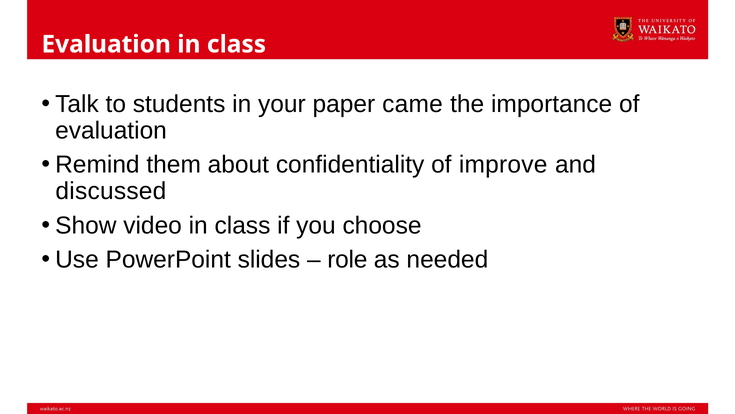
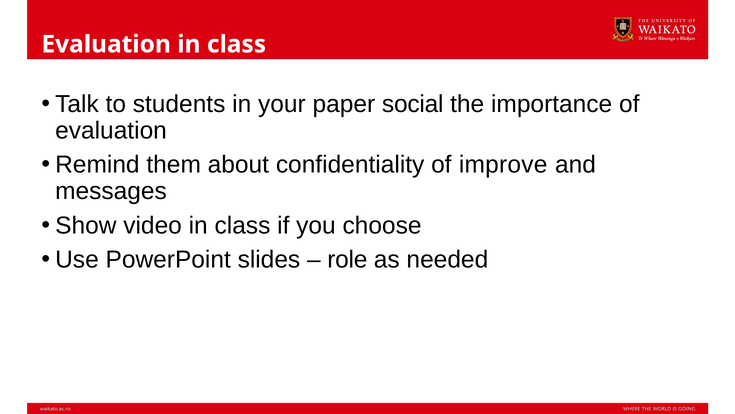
came: came -> social
discussed: discussed -> messages
